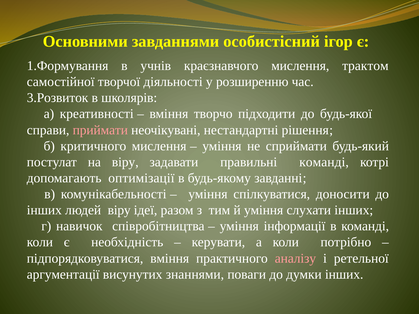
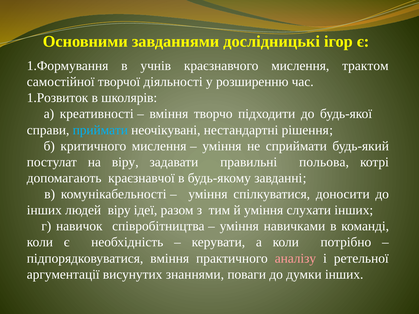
особистісний: особистісний -> дослідницькі
3.Розвиток: 3.Розвиток -> 1.Розвиток
приймати colour: pink -> light blue
правильні команді: команді -> польова
оптимізації: оптимізації -> краєзнавчої
інформації: інформації -> навичками
